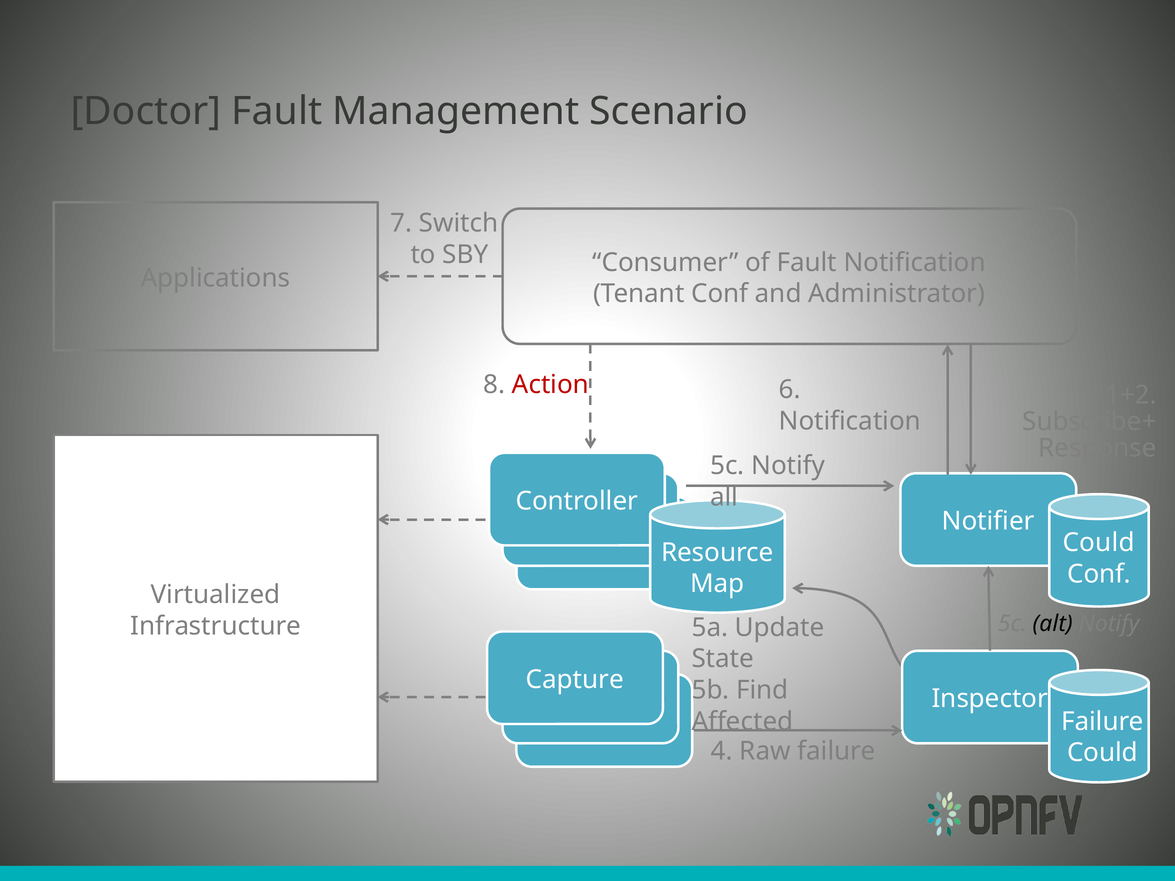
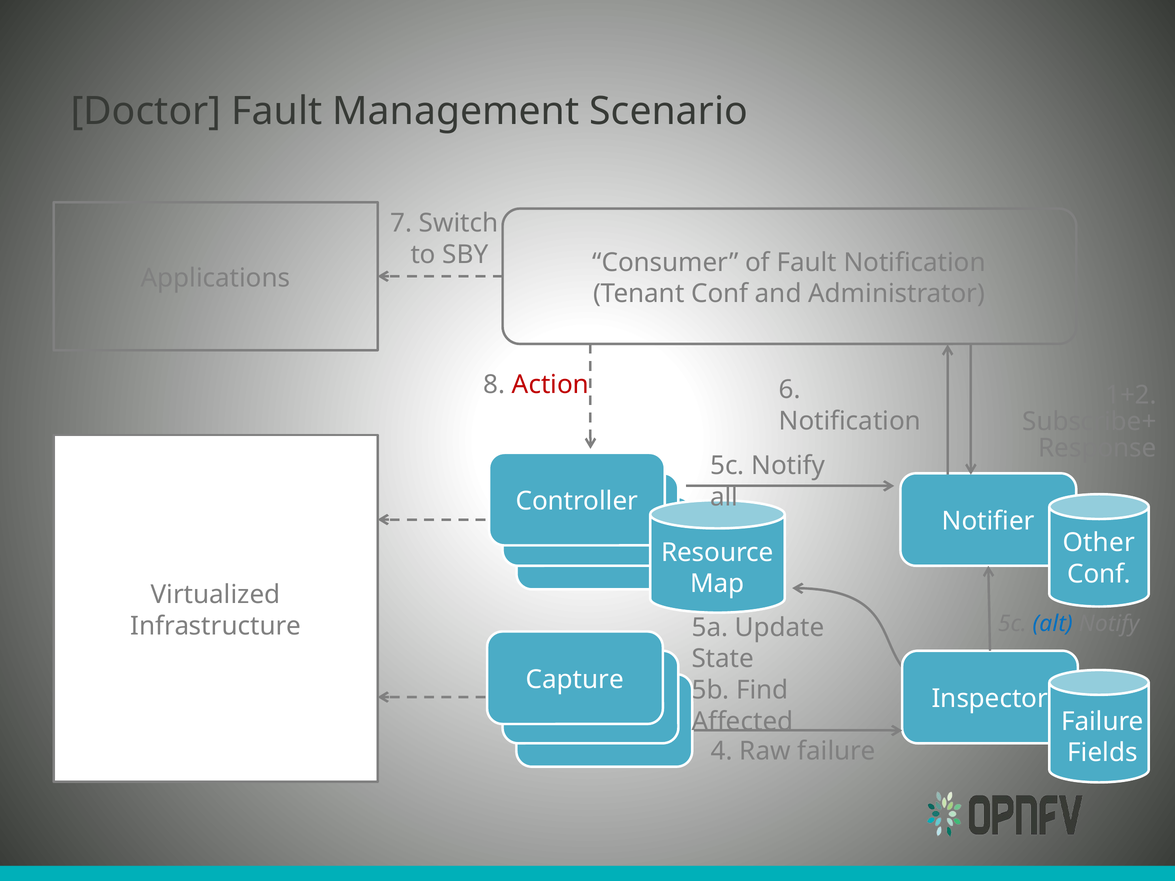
Could at (1099, 543): Could -> Other
alt colour: black -> blue
Could at (1102, 753): Could -> Fields
